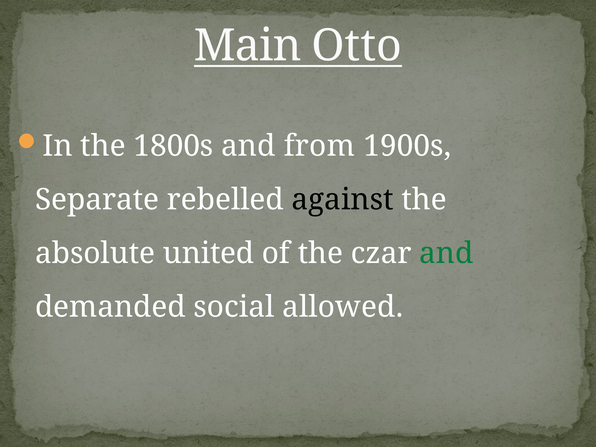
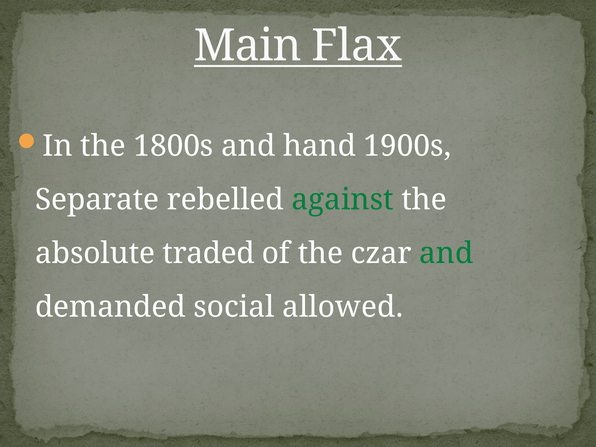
Otto: Otto -> Flax
from: from -> hand
against colour: black -> green
united: united -> traded
